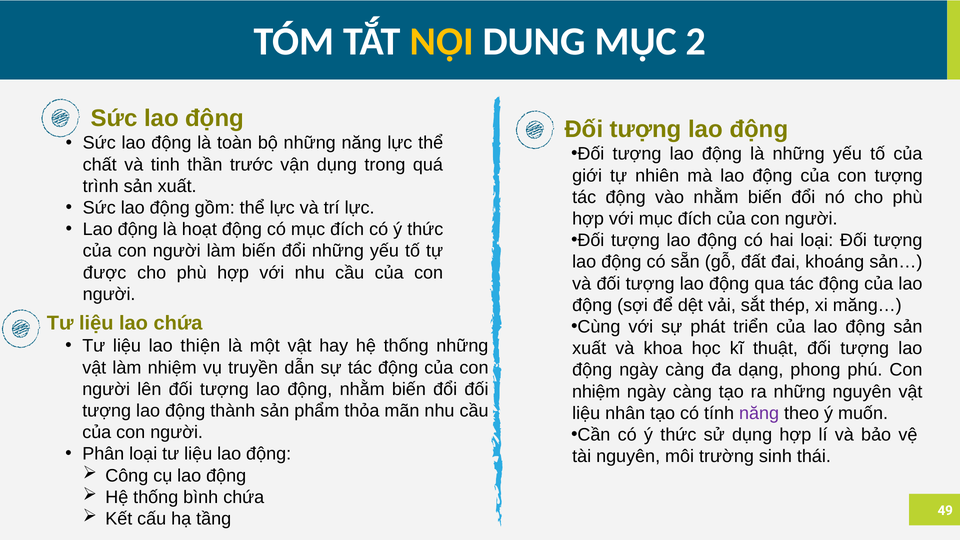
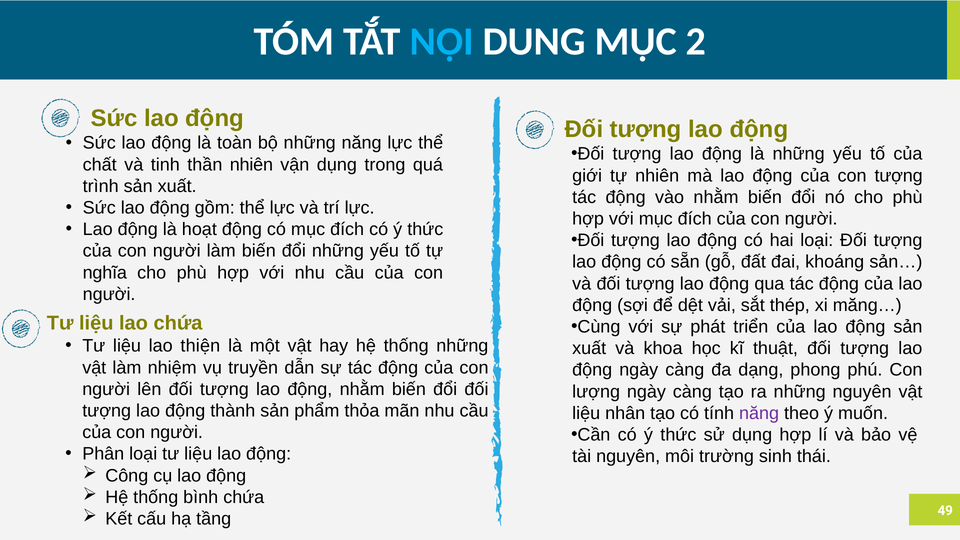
NỘI colour: yellow -> light blue
thần trước: trước -> nhiên
được: được -> nghĩa
nhiệm at (596, 392): nhiệm -> lượng
